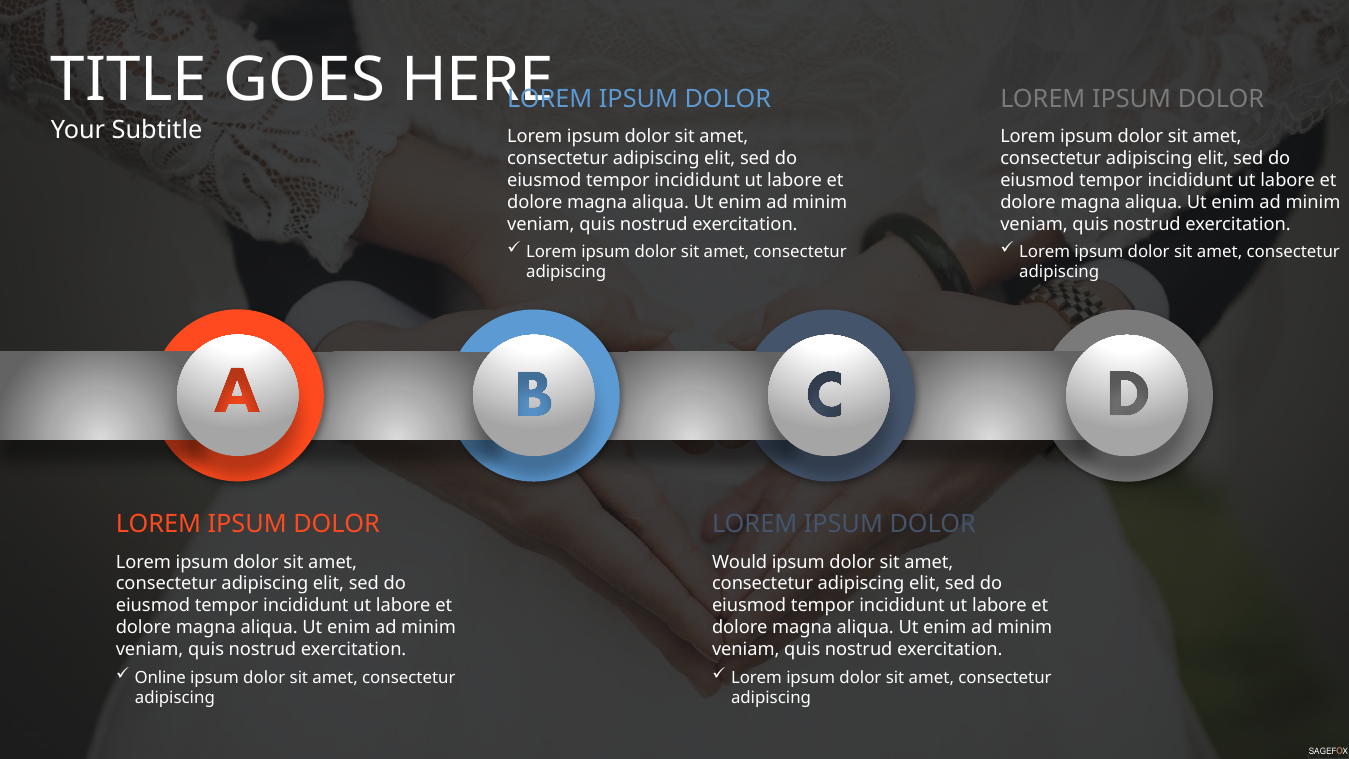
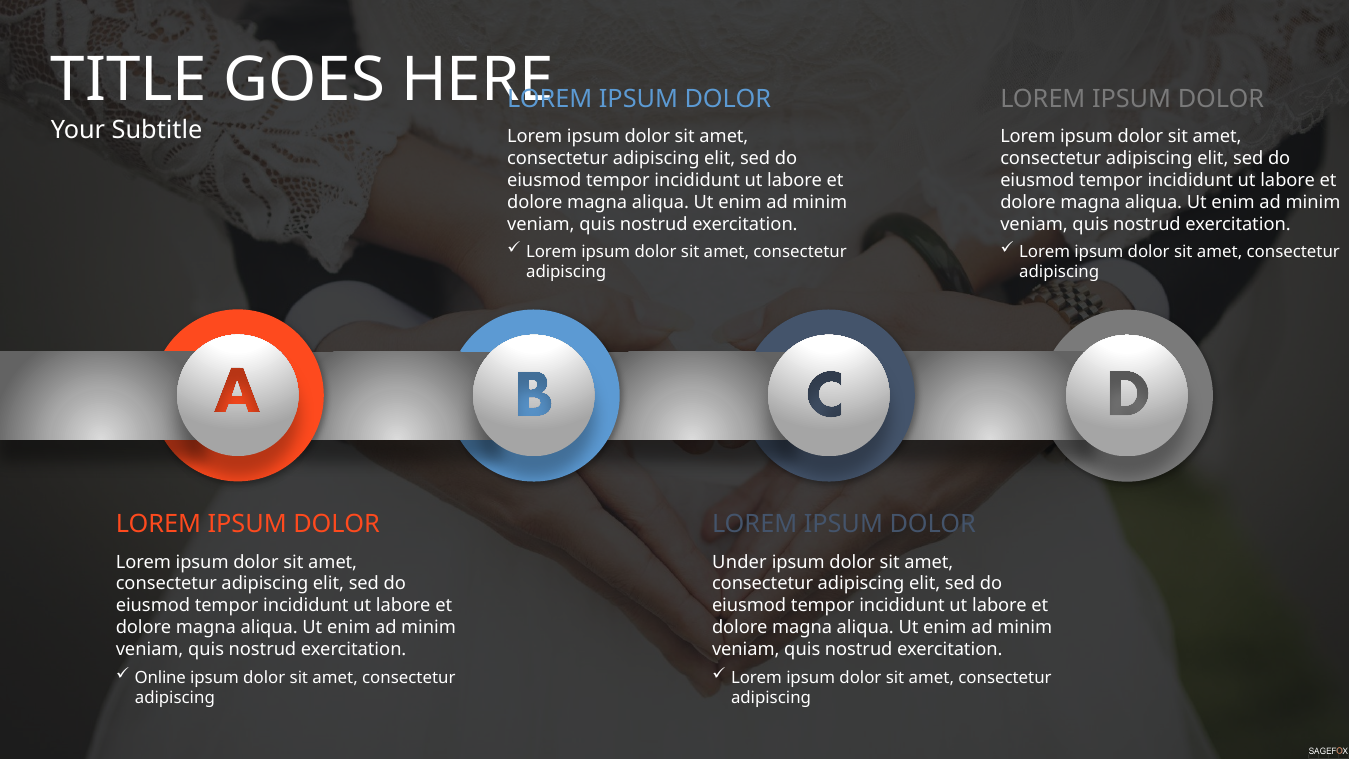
Would: Would -> Under
